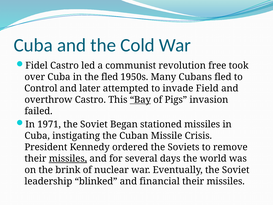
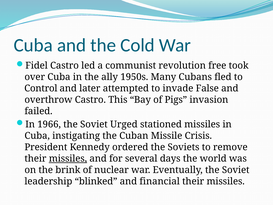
the fled: fled -> ally
Field: Field -> False
Bay underline: present -> none
1971: 1971 -> 1966
Began: Began -> Urged
